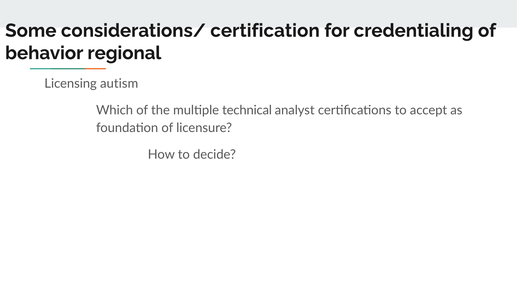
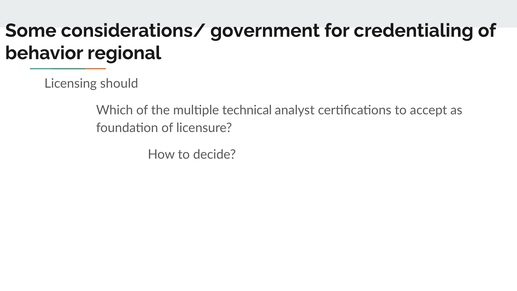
certification: certification -> government
autism: autism -> should
